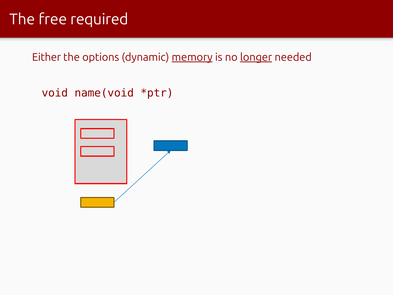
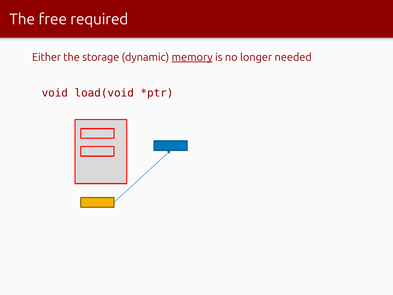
options: options -> storage
longer underline: present -> none
name(void: name(void -> load(void
